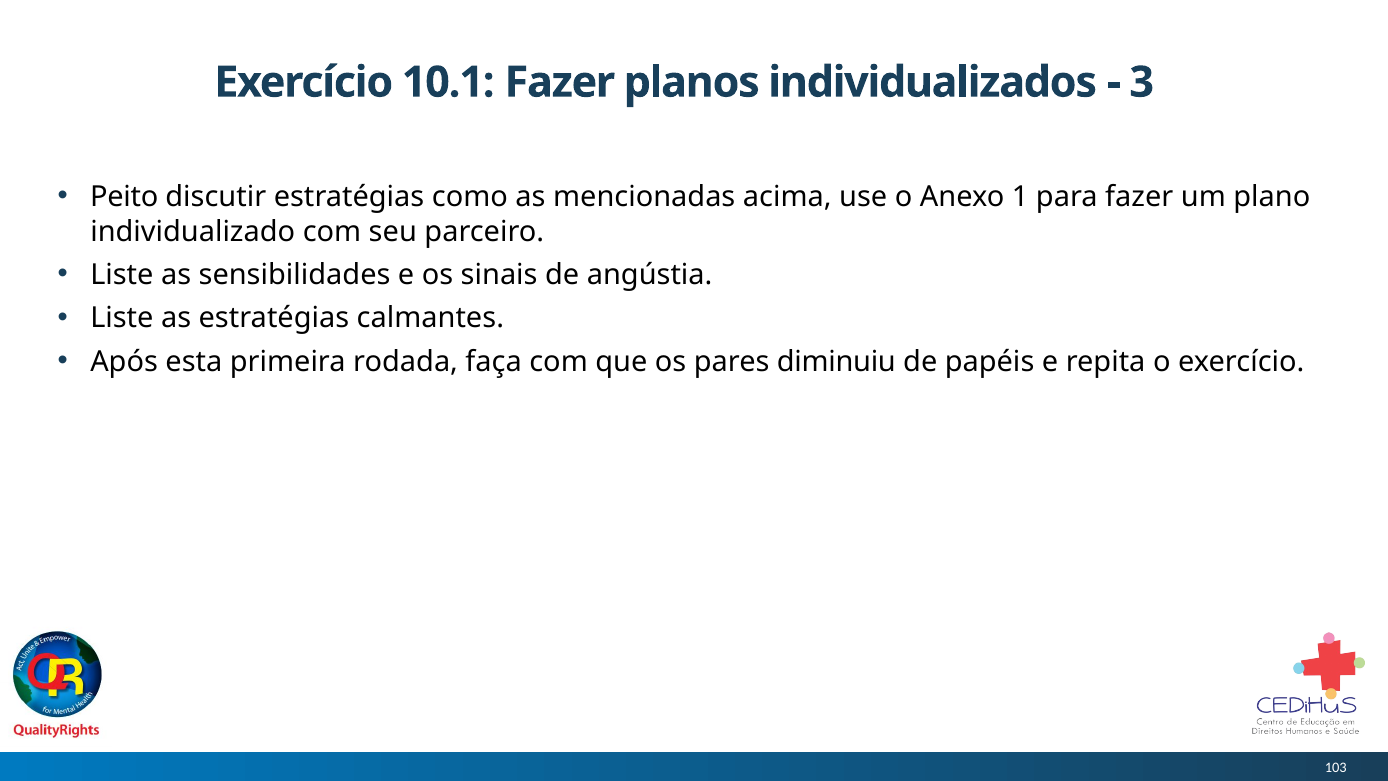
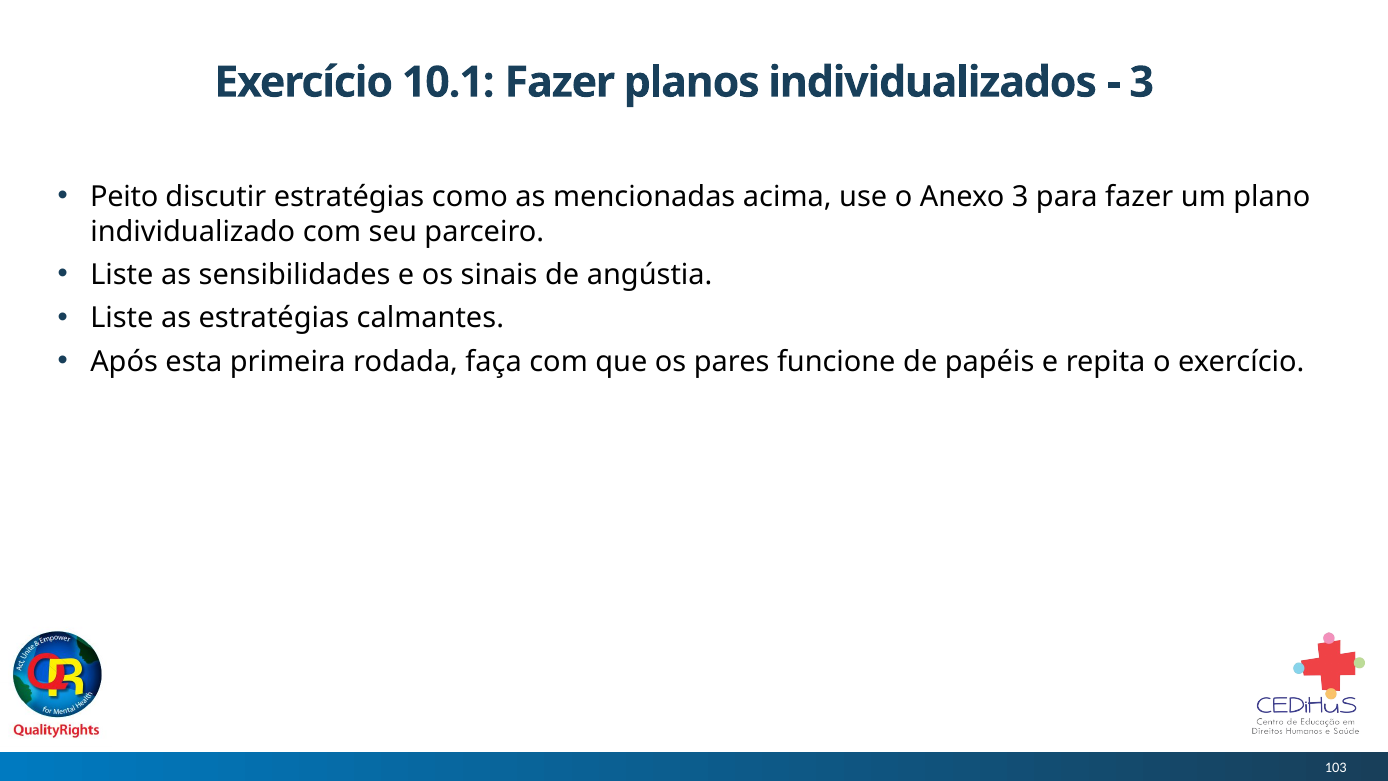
Anexo 1: 1 -> 3
diminuiu: diminuiu -> funcione
